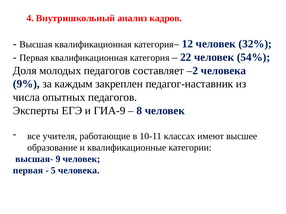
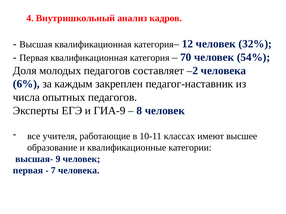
22: 22 -> 70
9%: 9% -> 6%
5: 5 -> 7
